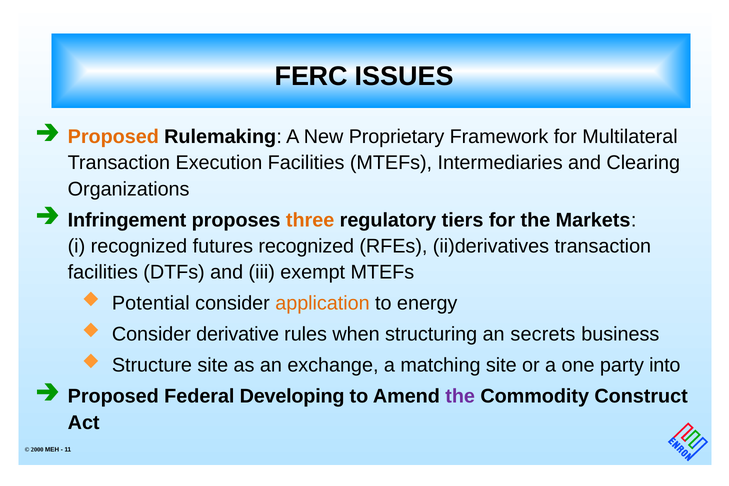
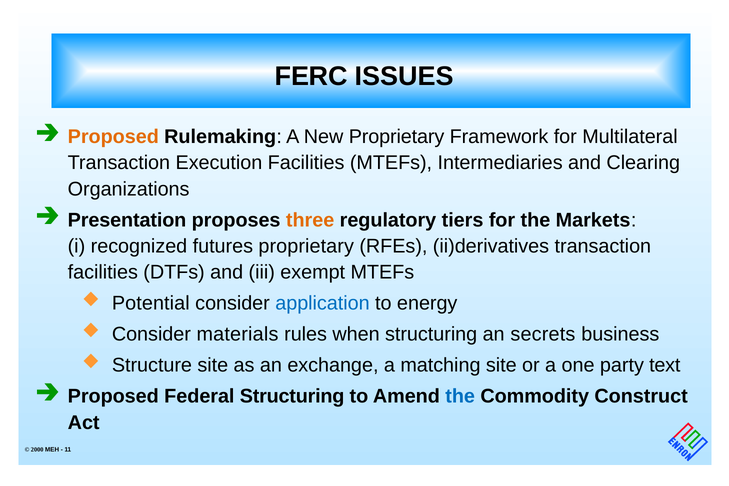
Infringement: Infringement -> Presentation
futures recognized: recognized -> proprietary
application colour: orange -> blue
derivative: derivative -> materials
into: into -> text
Federal Developing: Developing -> Structuring
the at (460, 396) colour: purple -> blue
